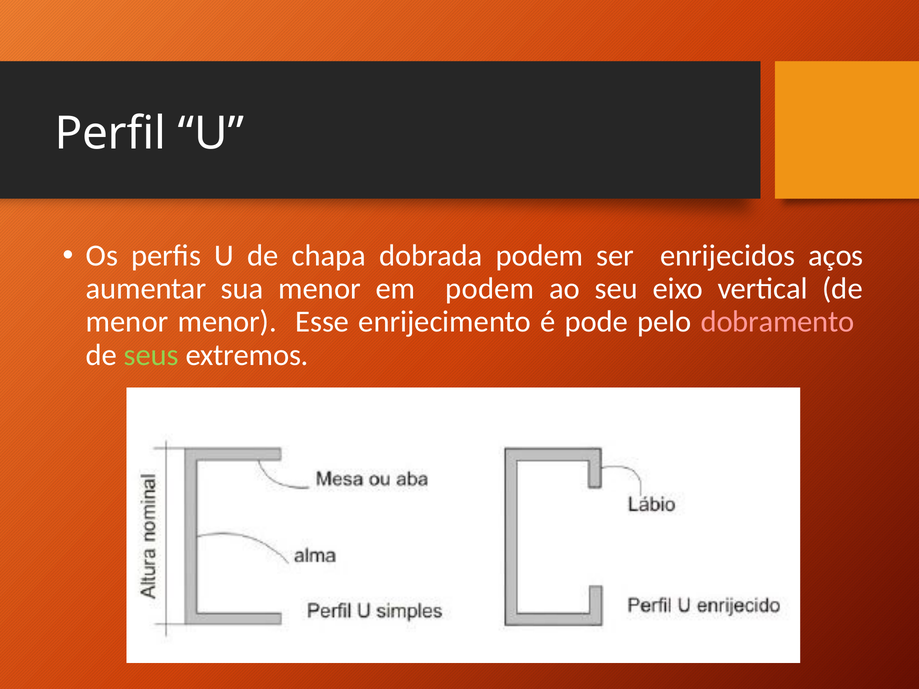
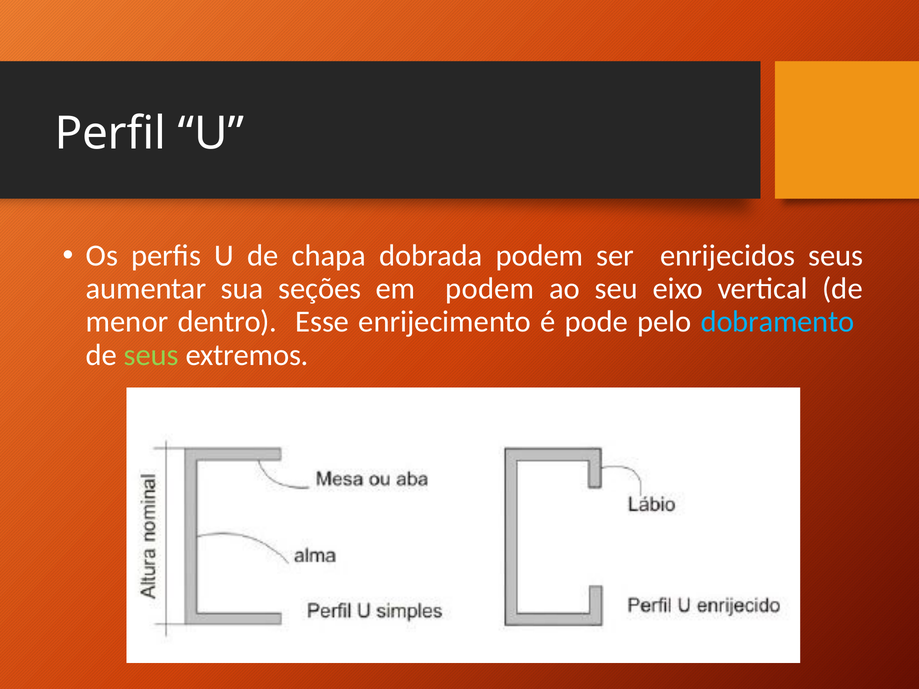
enrijecidos aços: aços -> seus
sua menor: menor -> seções
menor menor: menor -> dentro
dobramento colour: pink -> light blue
